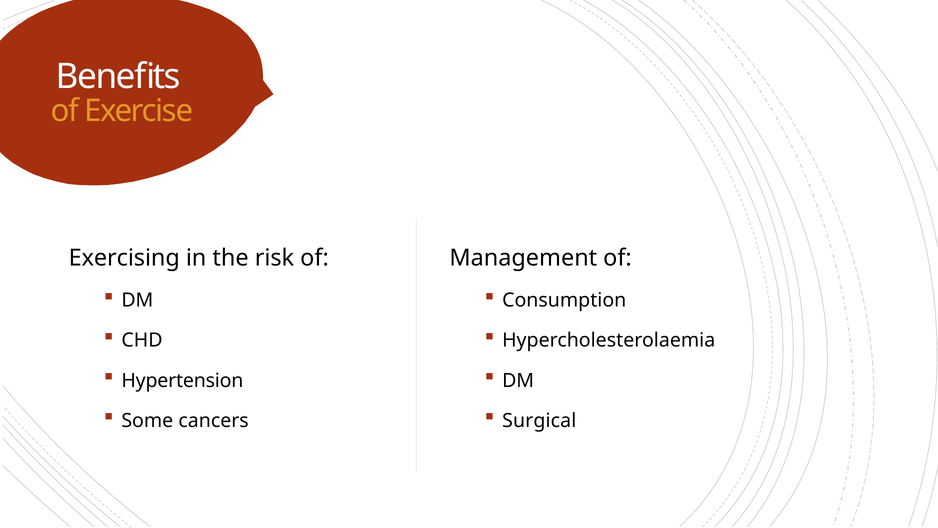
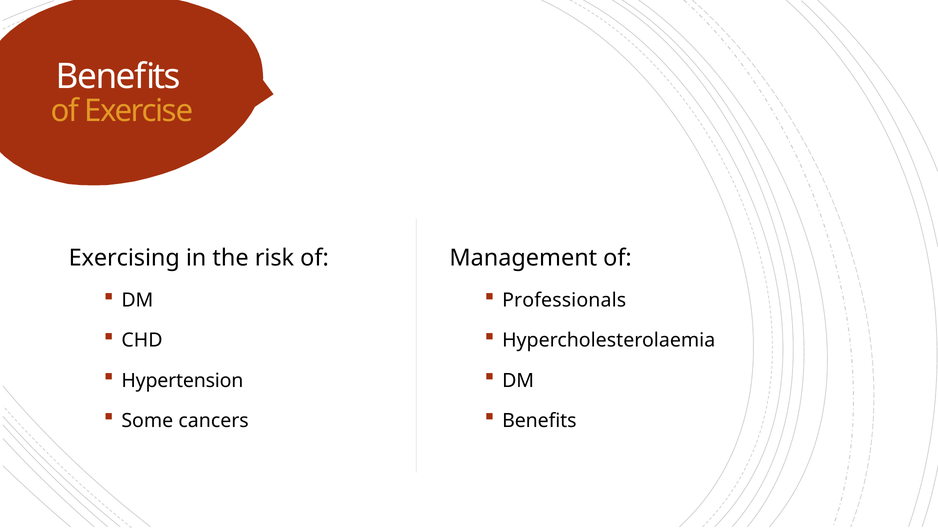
Consumption: Consumption -> Professionals
Surgical at (539, 420): Surgical -> Benefits
